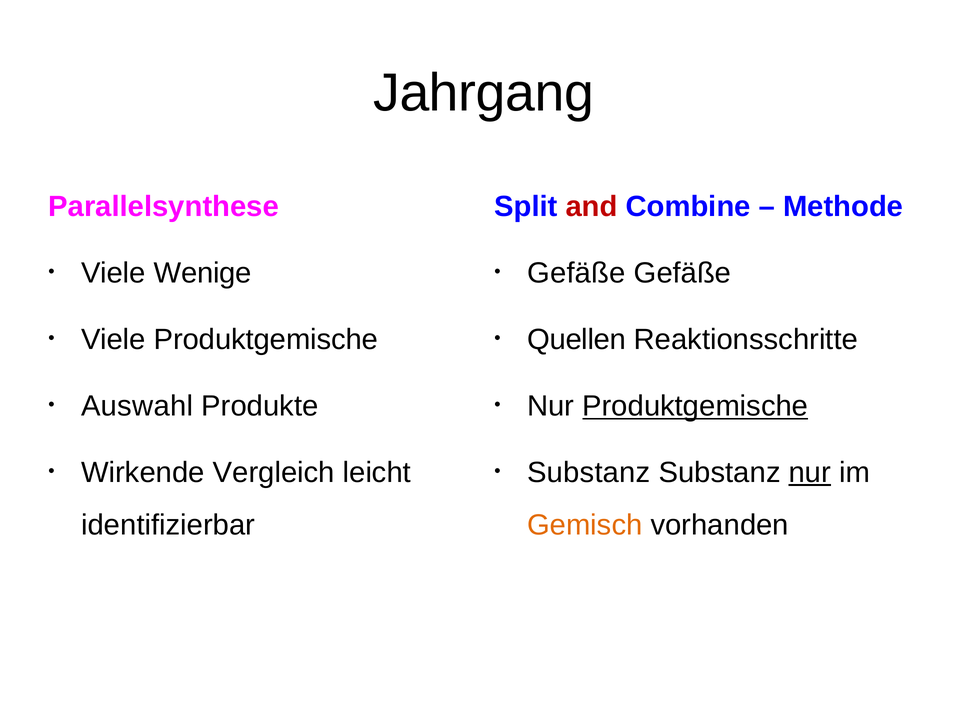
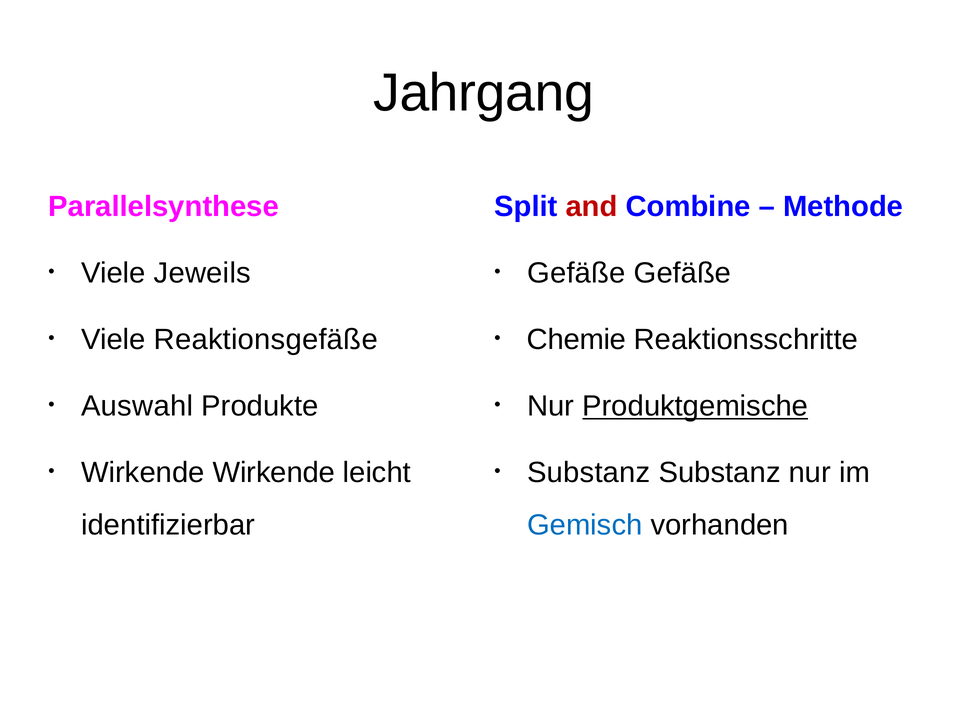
Wenige: Wenige -> Jeweils
Viele Produktgemische: Produktgemische -> Reaktionsgefäße
Quellen: Quellen -> Chemie
Wirkende Vergleich: Vergleich -> Wirkende
nur at (810, 473) underline: present -> none
Gemisch colour: orange -> blue
